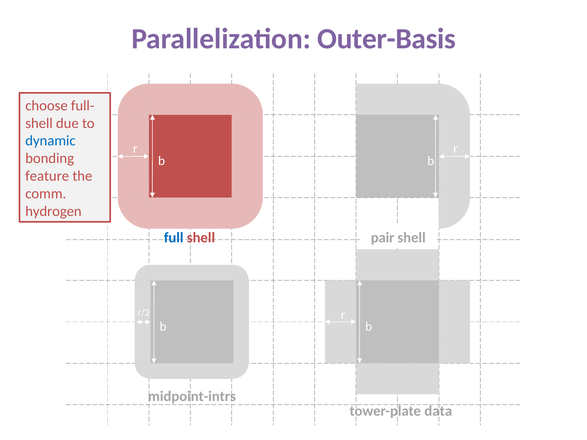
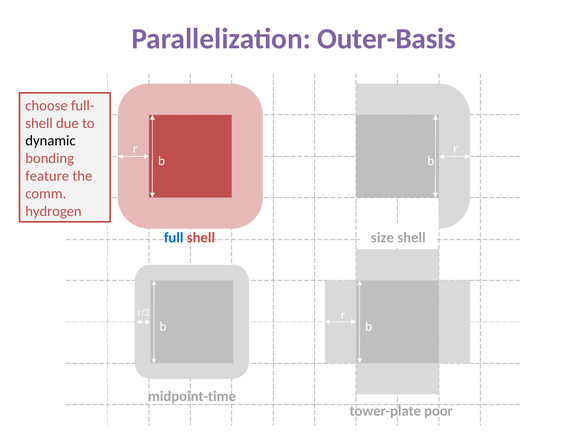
dynamic colour: blue -> black
pair: pair -> size
midpoint-intrs: midpoint-intrs -> midpoint-time
data: data -> poor
